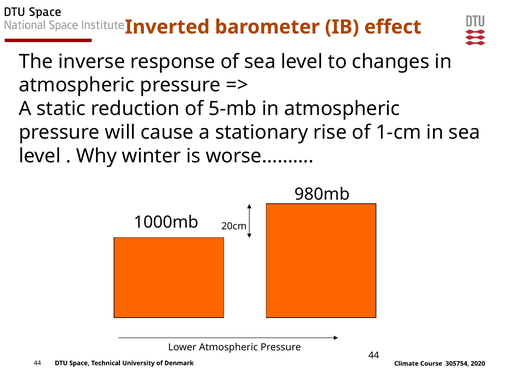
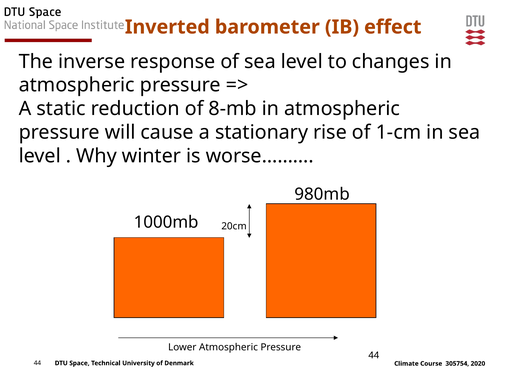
5-mb: 5-mb -> 8-mb
